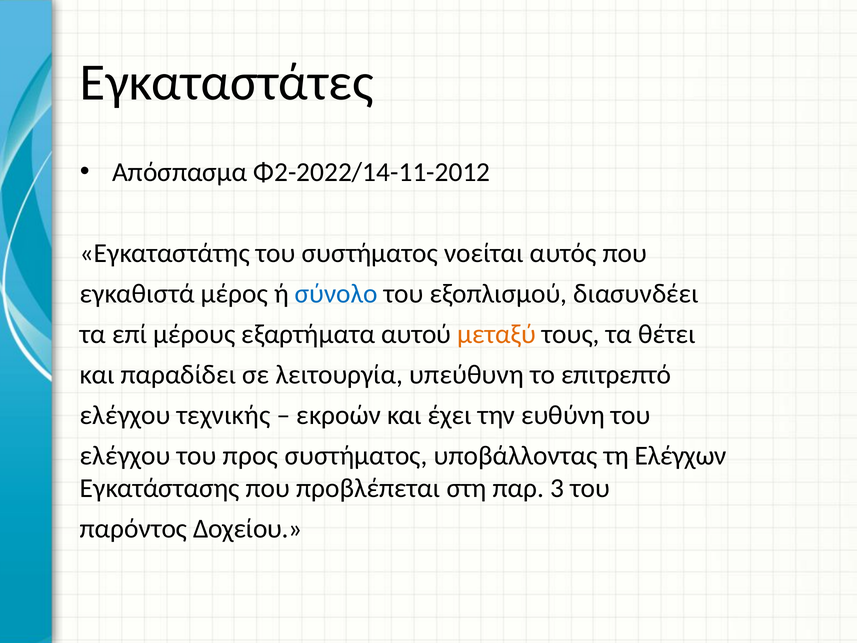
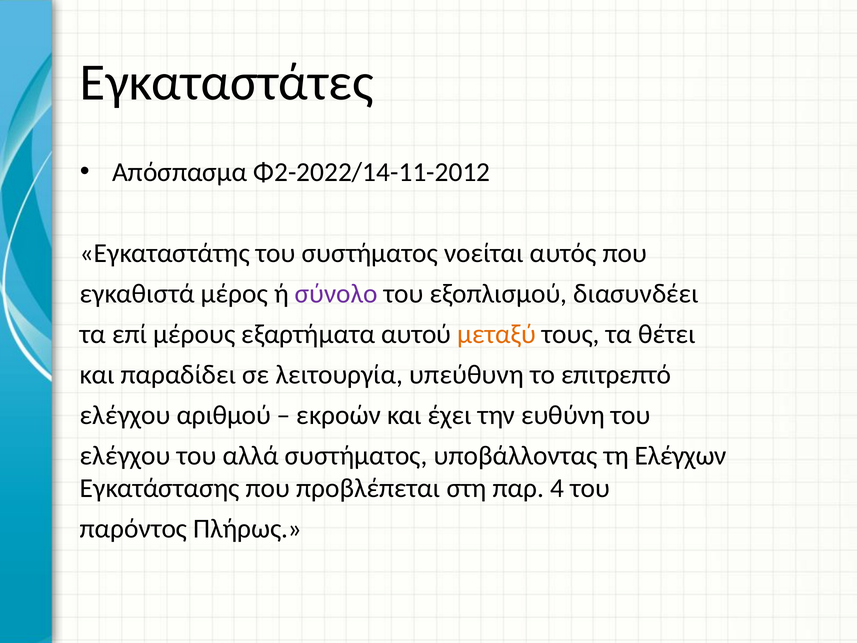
σύνολο colour: blue -> purple
τεχνικής: τεχνικής -> αριθμού
προς: προς -> αλλά
3: 3 -> 4
Δοχείου: Δοχείου -> Πλήρως
